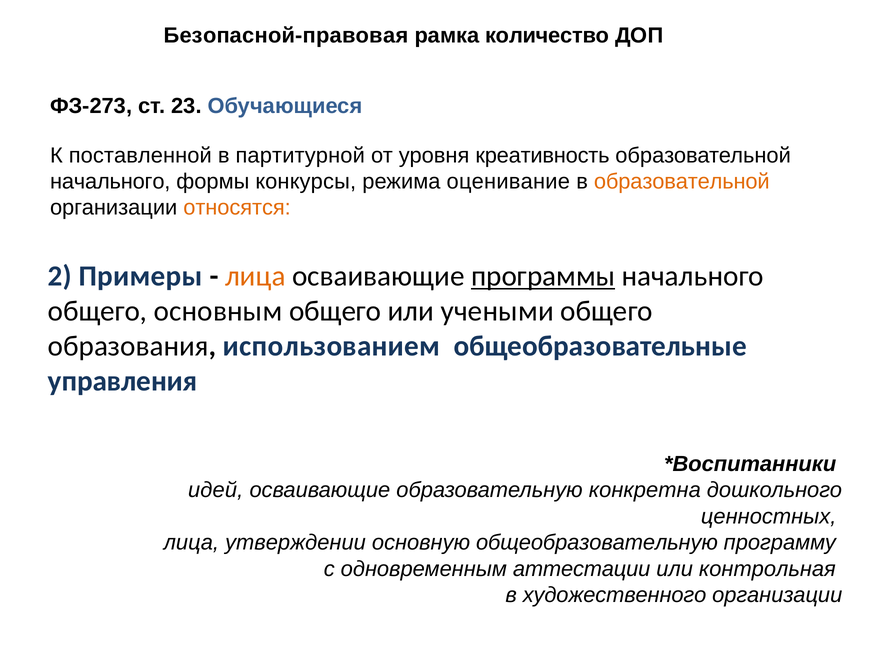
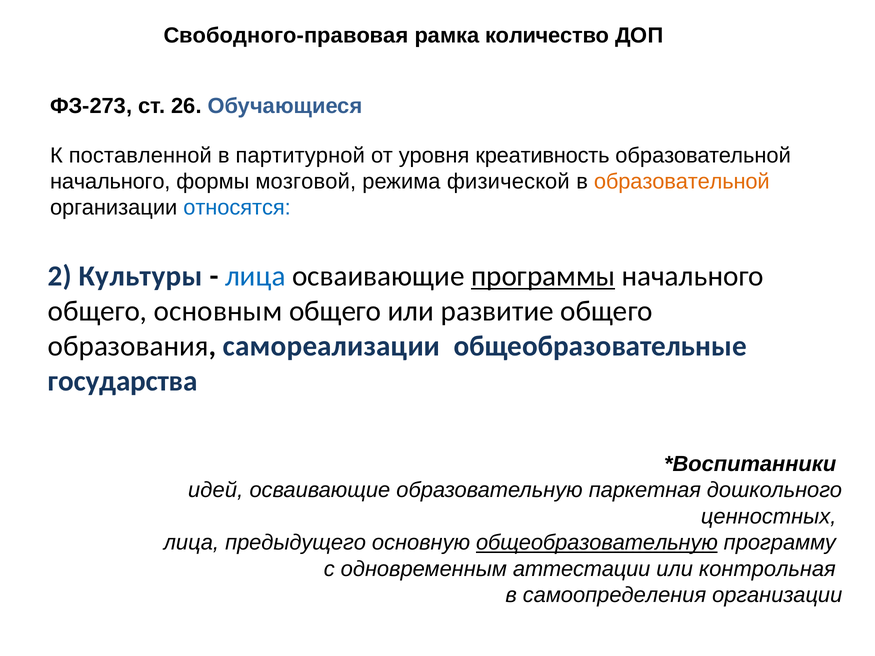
Безопасной-правовая: Безопасной-правовая -> Свободного-правовая
23: 23 -> 26
конкурсы: конкурсы -> мозговой
оценивание: оценивание -> физической
относятся colour: orange -> blue
Примеры: Примеры -> Культуры
лица at (255, 276) colour: orange -> blue
учеными: учеными -> развитие
использованием: использованием -> самореализации
управления: управления -> государства
конкретна: конкретна -> паркетная
утверждении: утверждении -> предыдущего
общеобразовательную underline: none -> present
художественного: художественного -> самоопределения
